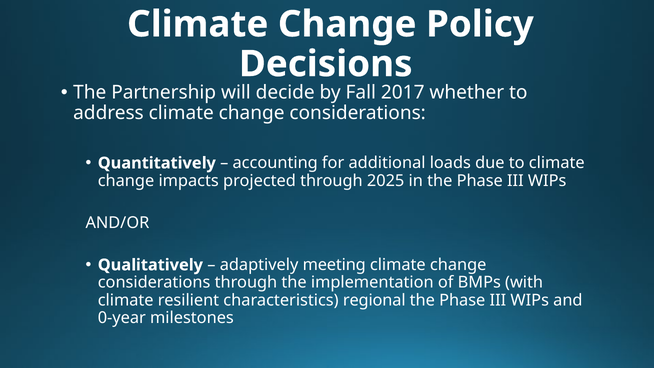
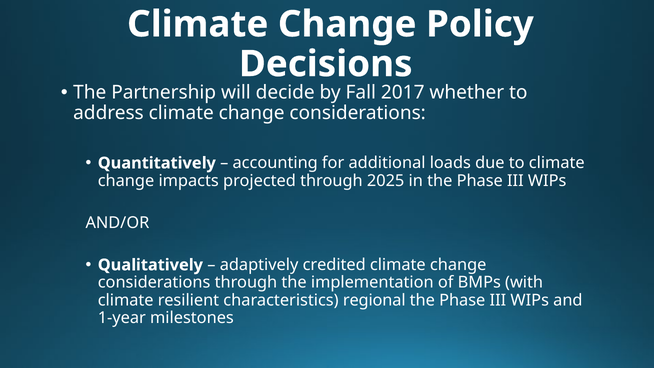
meeting: meeting -> credited
0-year: 0-year -> 1-year
